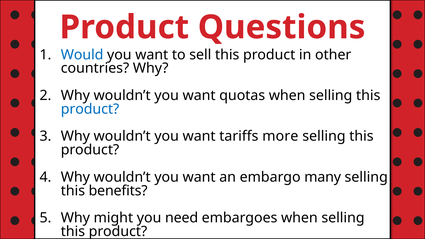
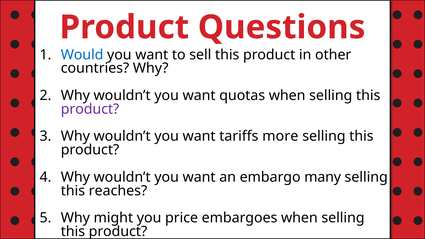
product at (90, 109) colour: blue -> purple
benefits: benefits -> reaches
need: need -> price
